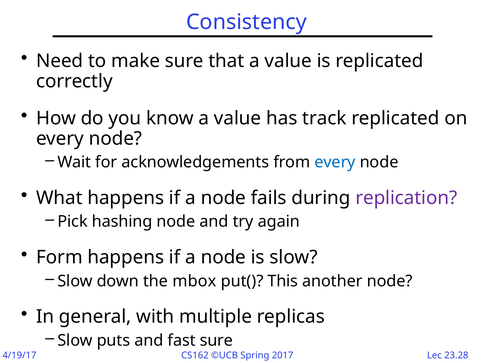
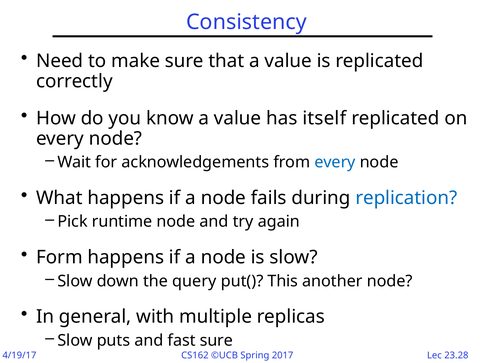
track: track -> itself
replication colour: purple -> blue
hashing: hashing -> runtime
mbox: mbox -> query
